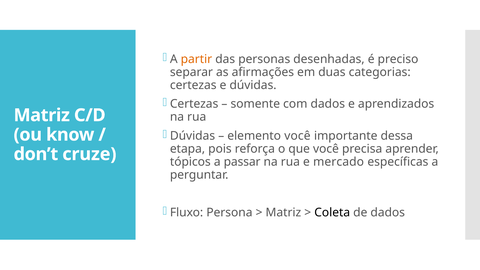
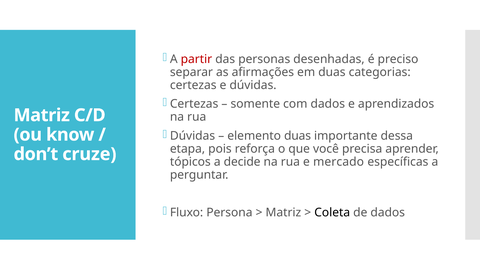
partir colour: orange -> red
elemento você: você -> duas
passar: passar -> decide
